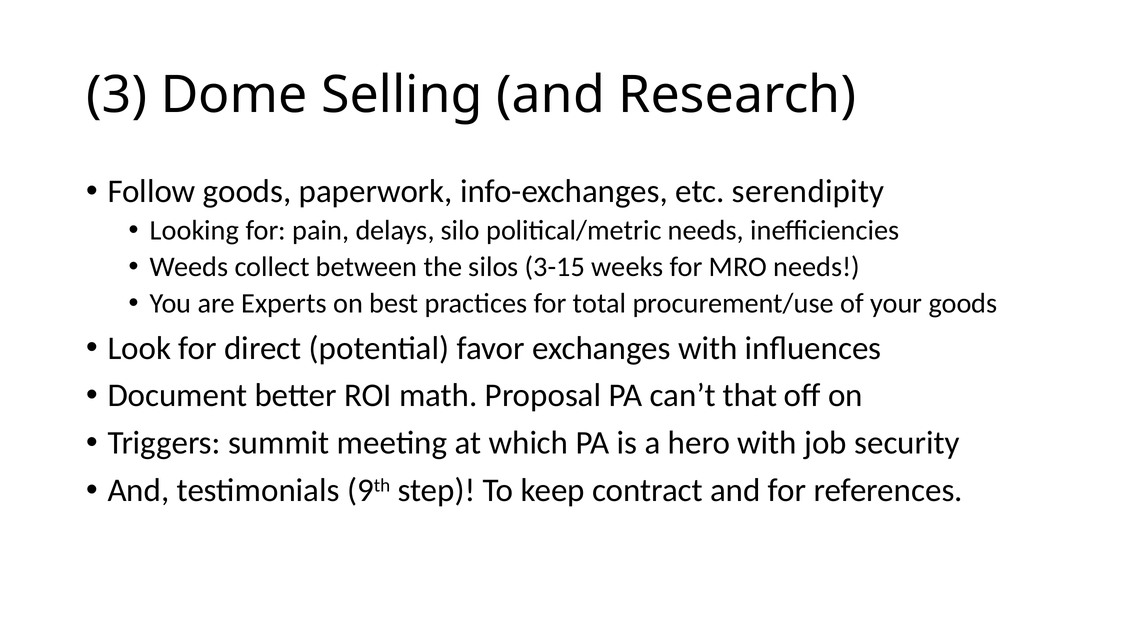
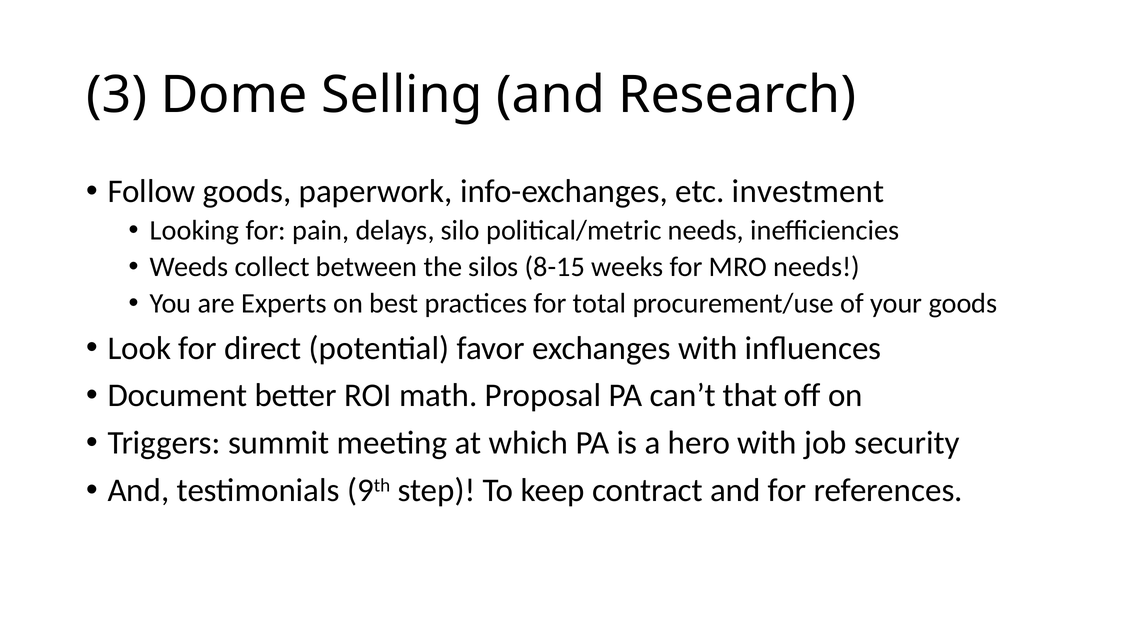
serendipity: serendipity -> investment
3-15: 3-15 -> 8-15
